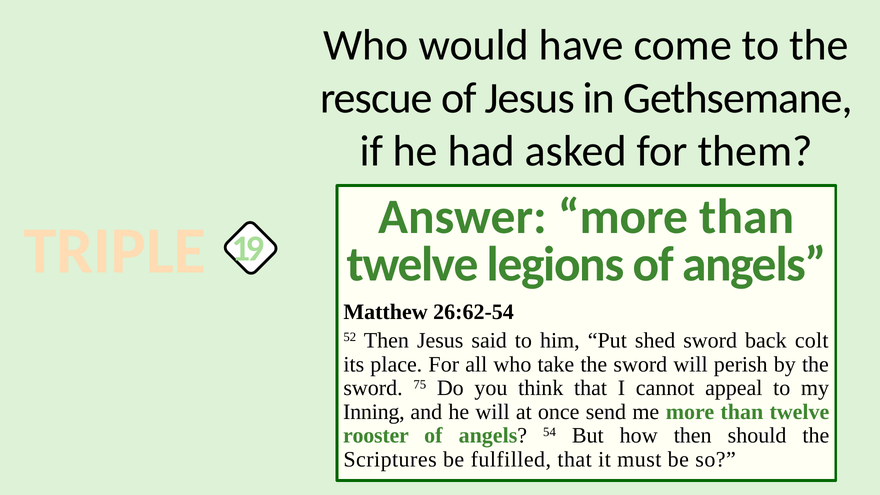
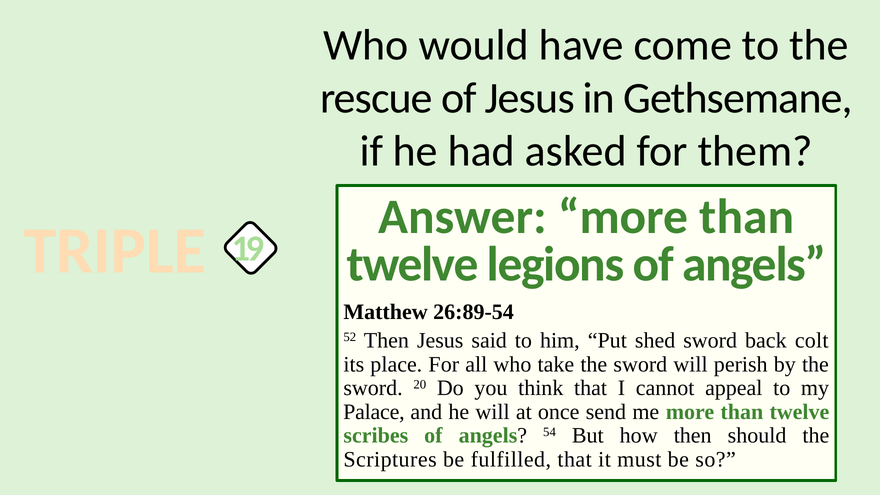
26:62-54: 26:62-54 -> 26:89-54
75: 75 -> 20
Inning: Inning -> Palace
rooster: rooster -> scribes
